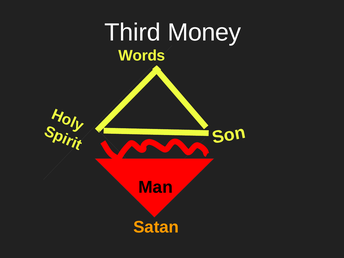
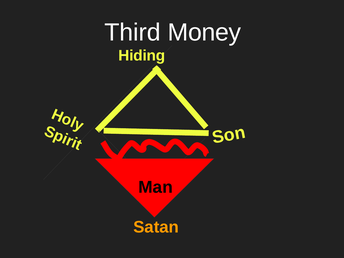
Words: Words -> Hiding
